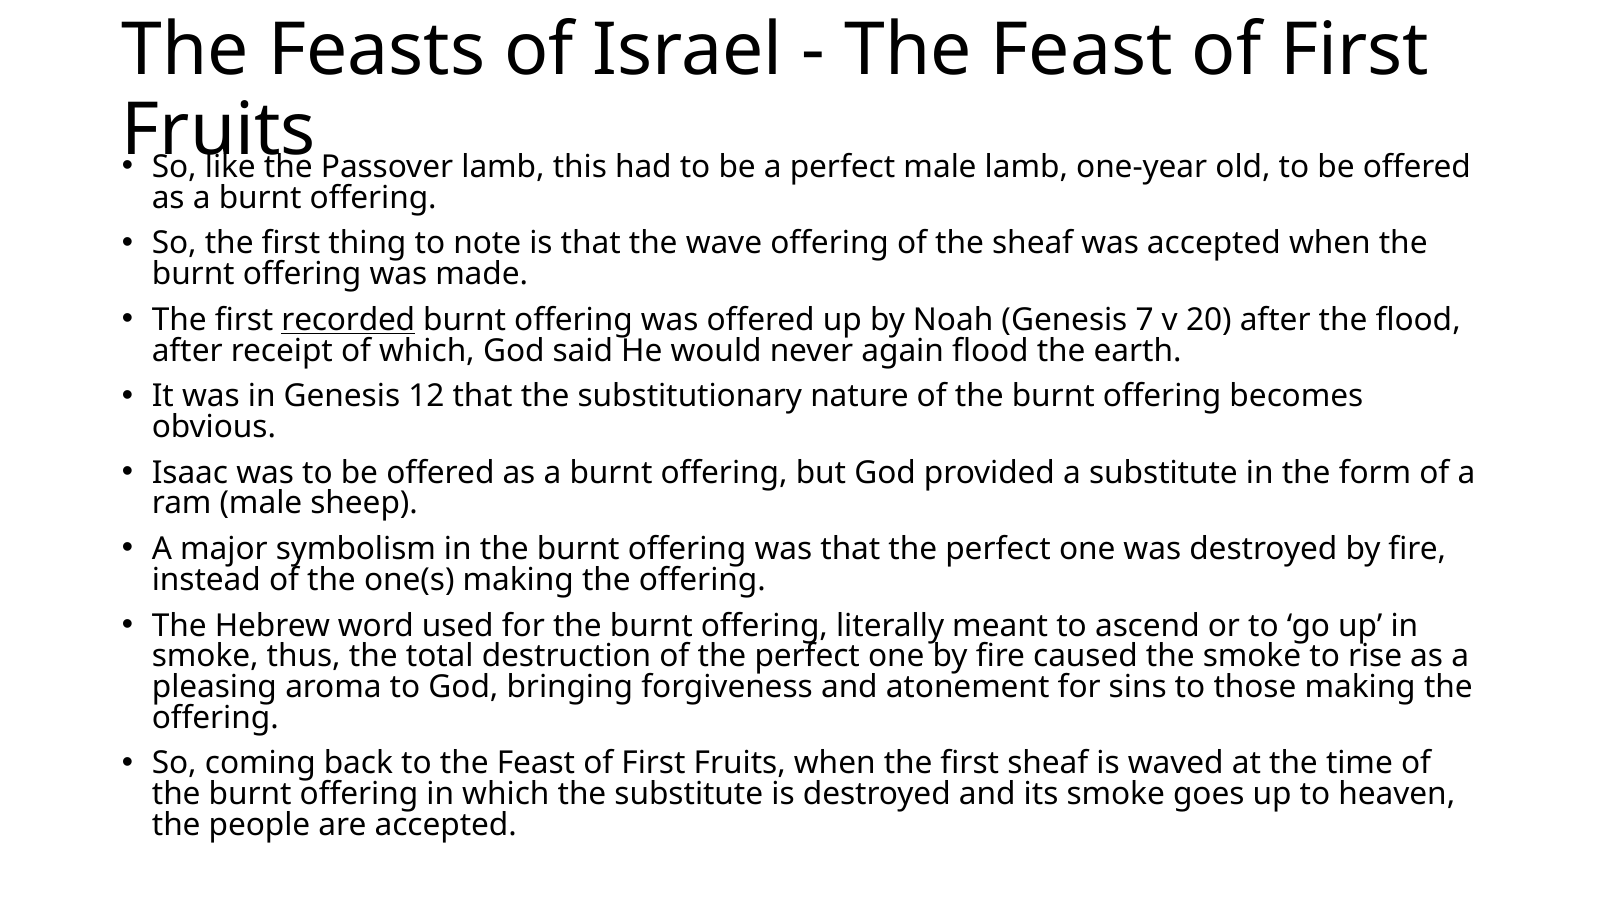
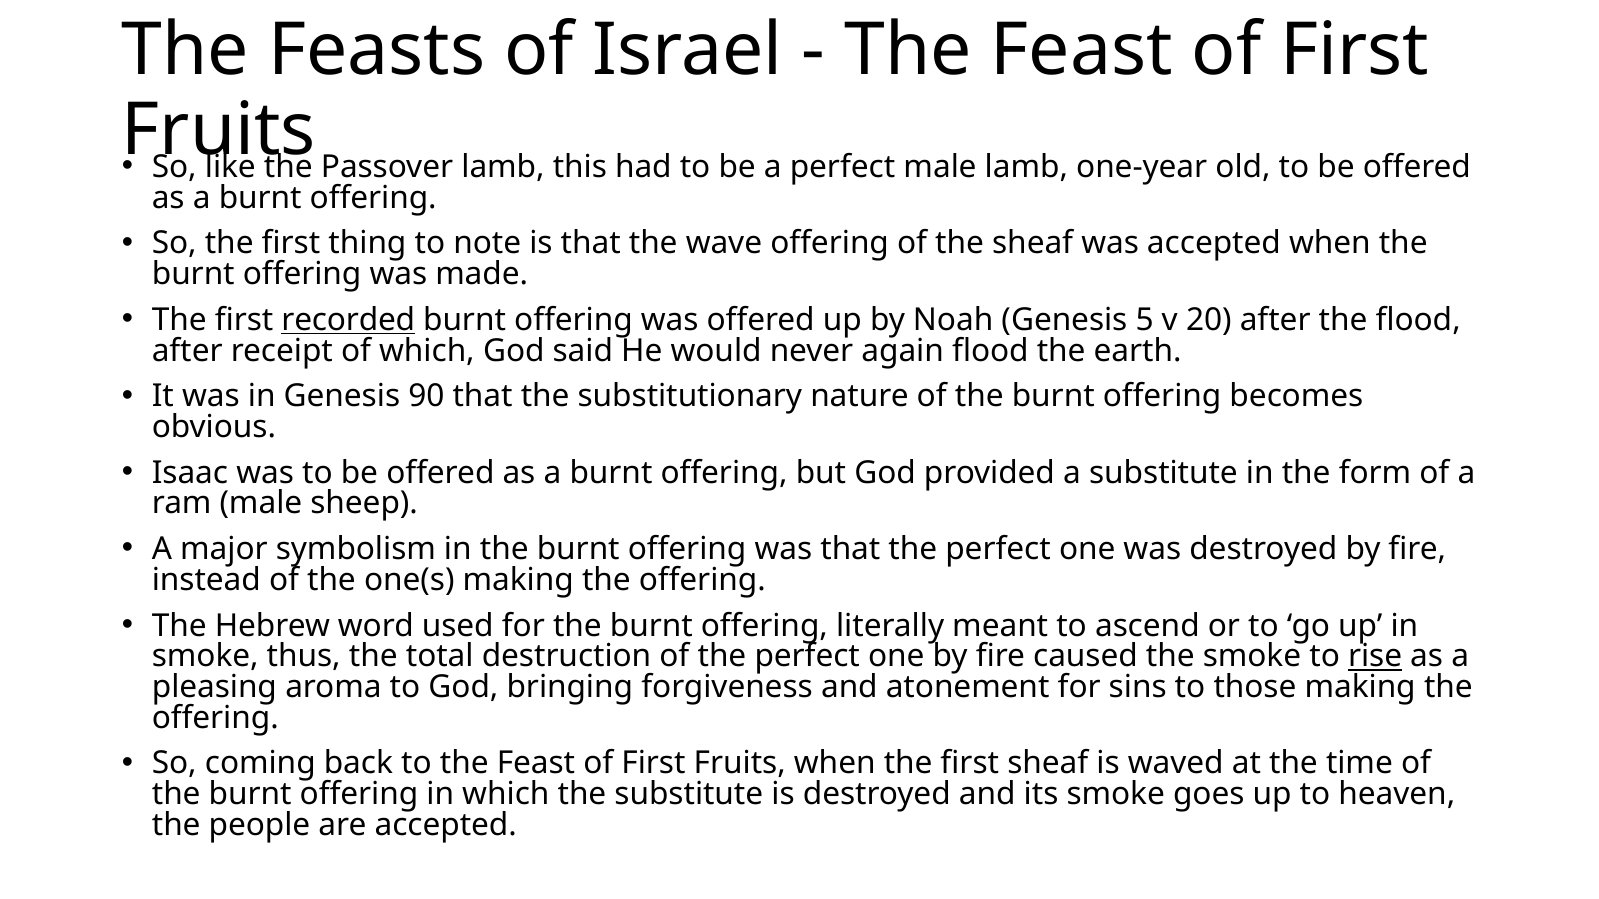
7: 7 -> 5
12: 12 -> 90
rise underline: none -> present
